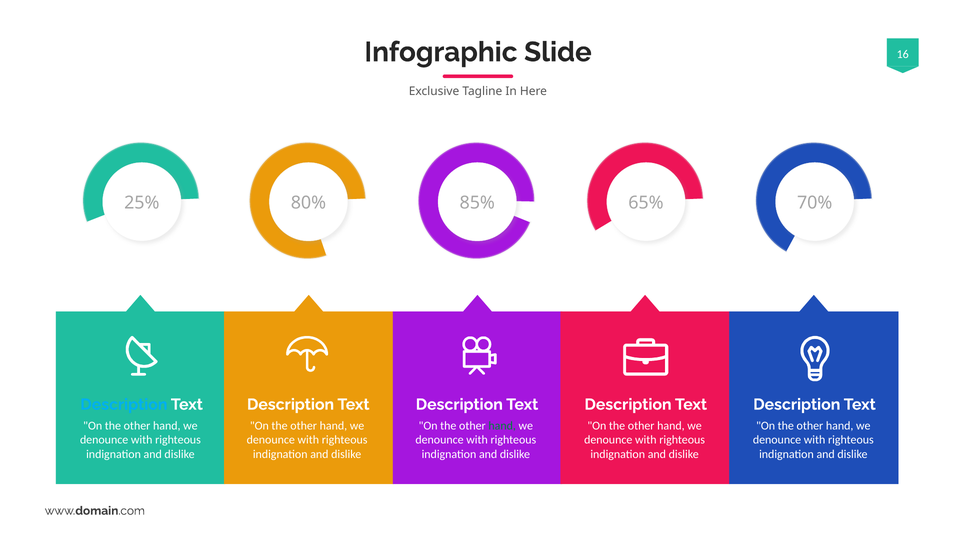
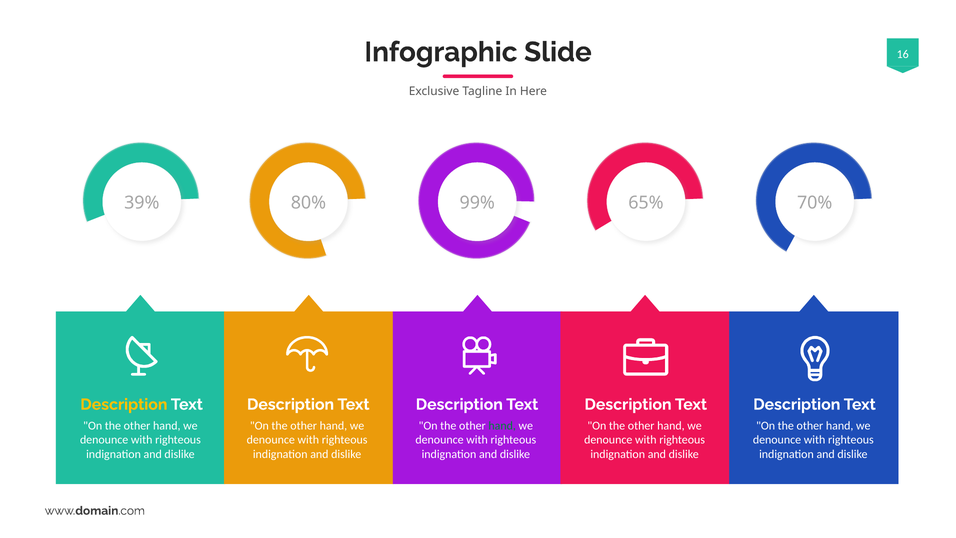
25%: 25% -> 39%
85%: 85% -> 99%
Description at (124, 404) colour: light blue -> yellow
